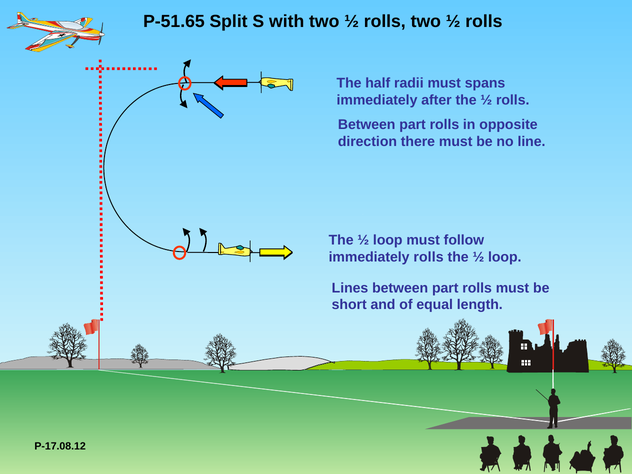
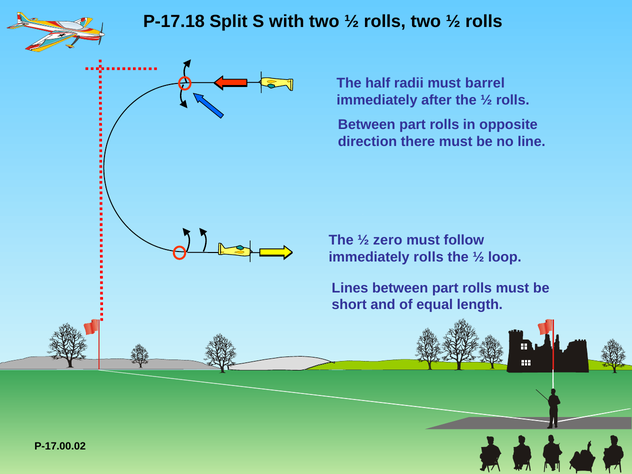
P-51.65: P-51.65 -> P-17.18
spans: spans -> barrel
loop at (388, 240): loop -> zero
P-17.08.12: P-17.08.12 -> P-17.00.02
